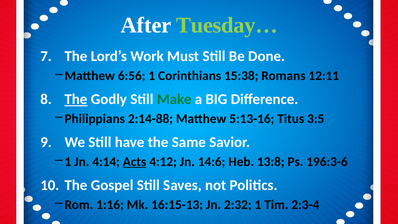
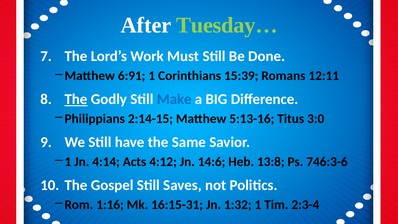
6:56: 6:56 -> 6:91
15:38: 15:38 -> 15:39
Make colour: green -> blue
2:14-88: 2:14-88 -> 2:14-15
3:5: 3:5 -> 3:0
Acts underline: present -> none
196:3-6: 196:3-6 -> 746:3-6
16:15-13: 16:15-13 -> 16:15-31
2:32: 2:32 -> 1:32
